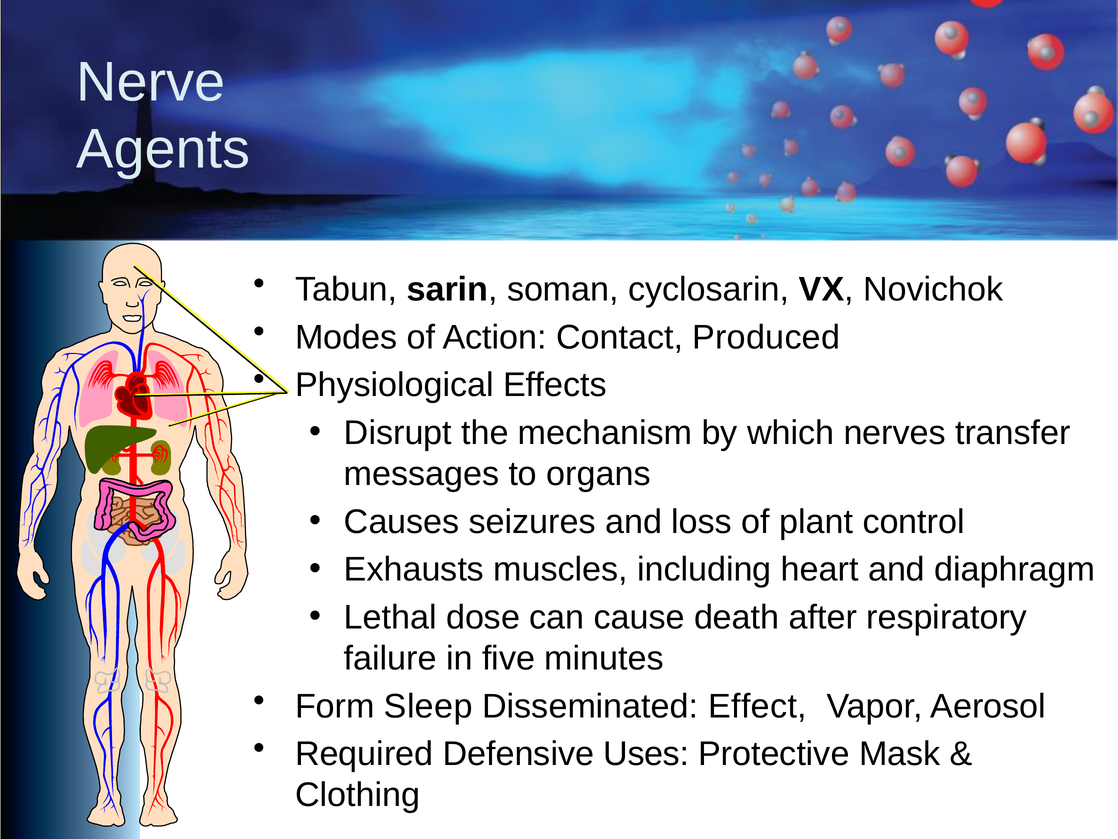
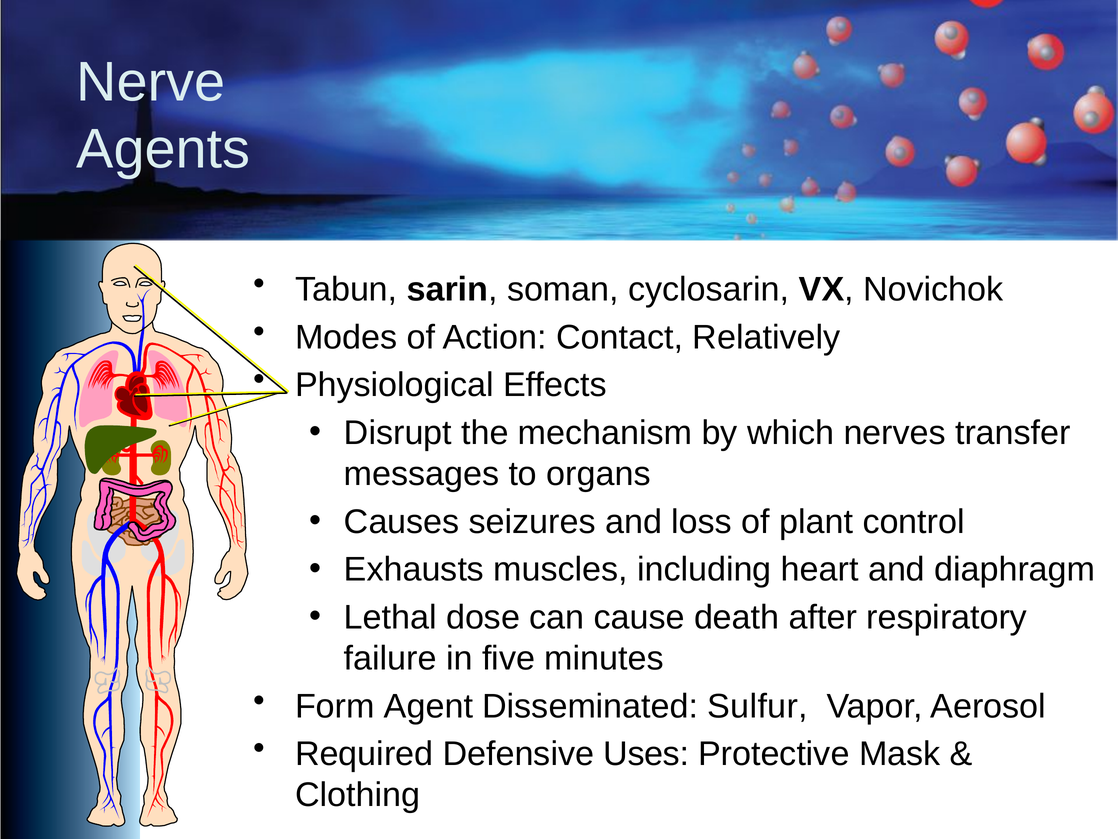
Produced: Produced -> Relatively
Sleep: Sleep -> Agent
Effect: Effect -> Sulfur
